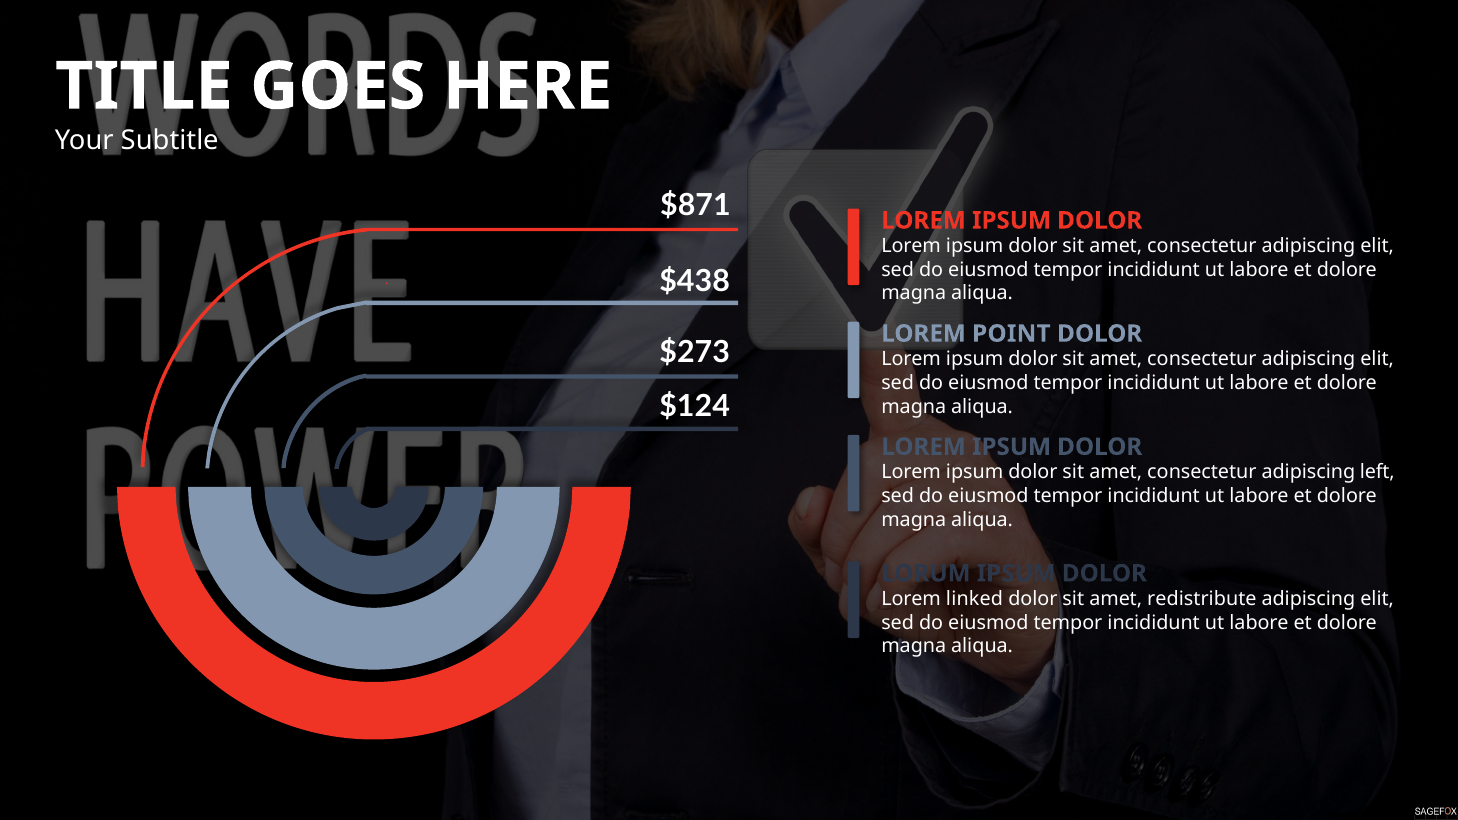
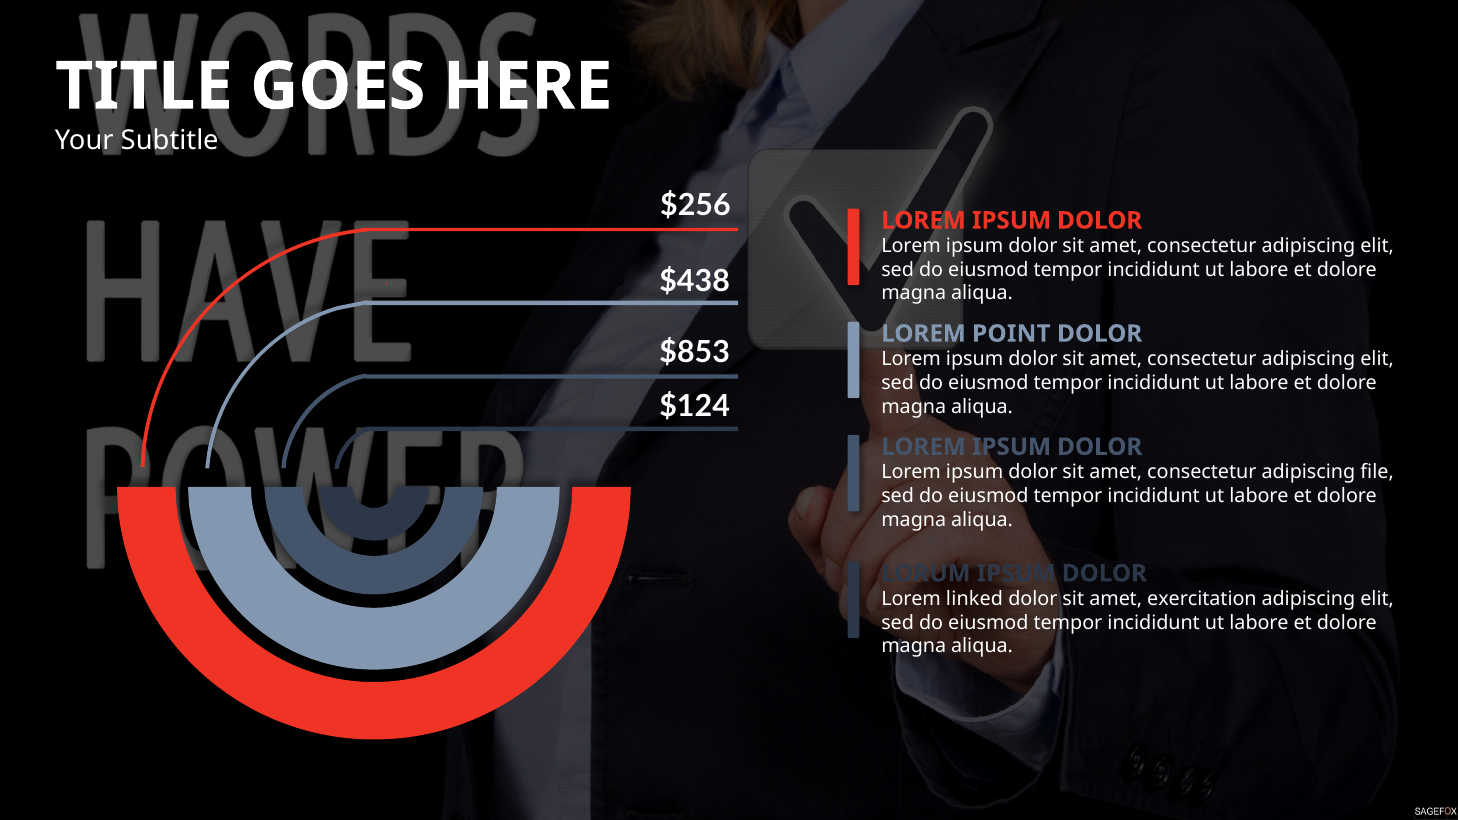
$871: $871 -> $256
$273: $273 -> $853
left: left -> file
redistribute: redistribute -> exercitation
